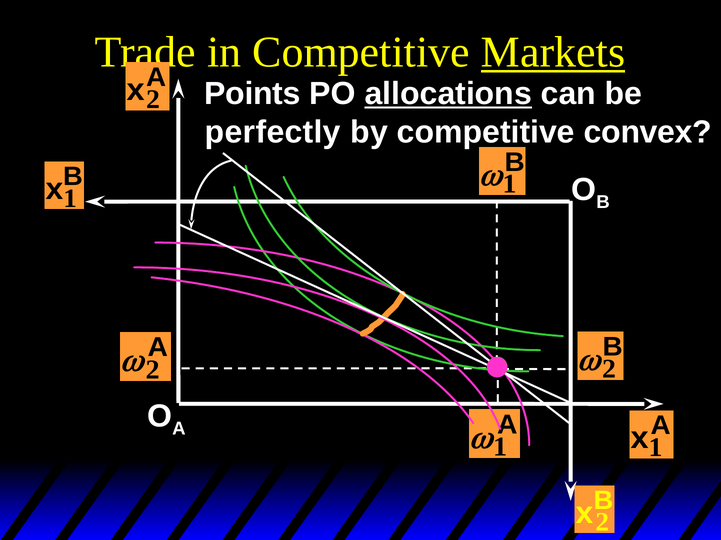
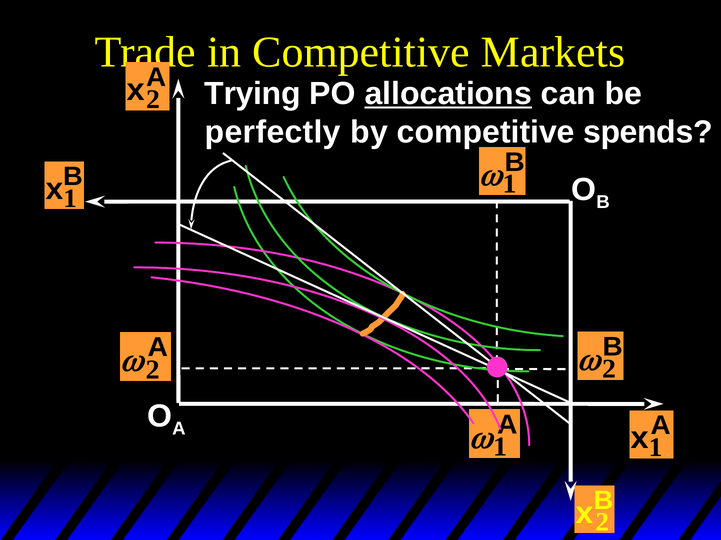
Markets underline: present -> none
Points: Points -> Trying
convex: convex -> spends
